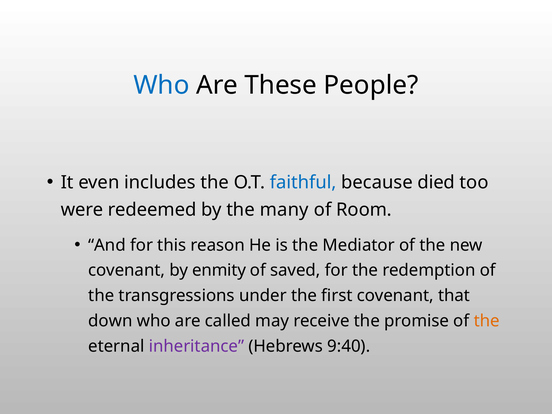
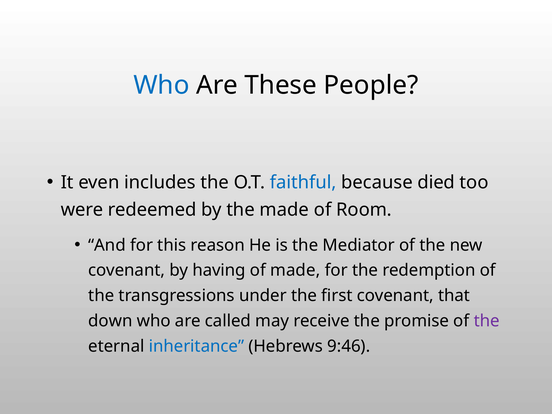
the many: many -> made
enmity: enmity -> having
of saved: saved -> made
the at (487, 321) colour: orange -> purple
inheritance colour: purple -> blue
9:40: 9:40 -> 9:46
